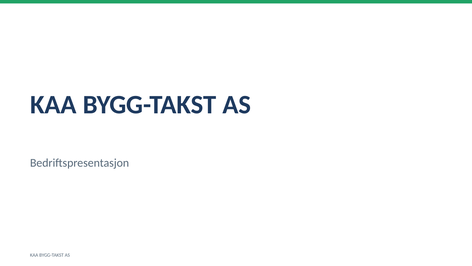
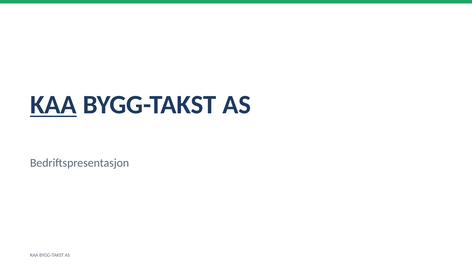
KAA at (53, 105) underline: none -> present
